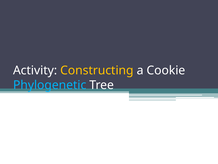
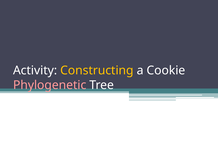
Phylogenetic colour: light blue -> pink
